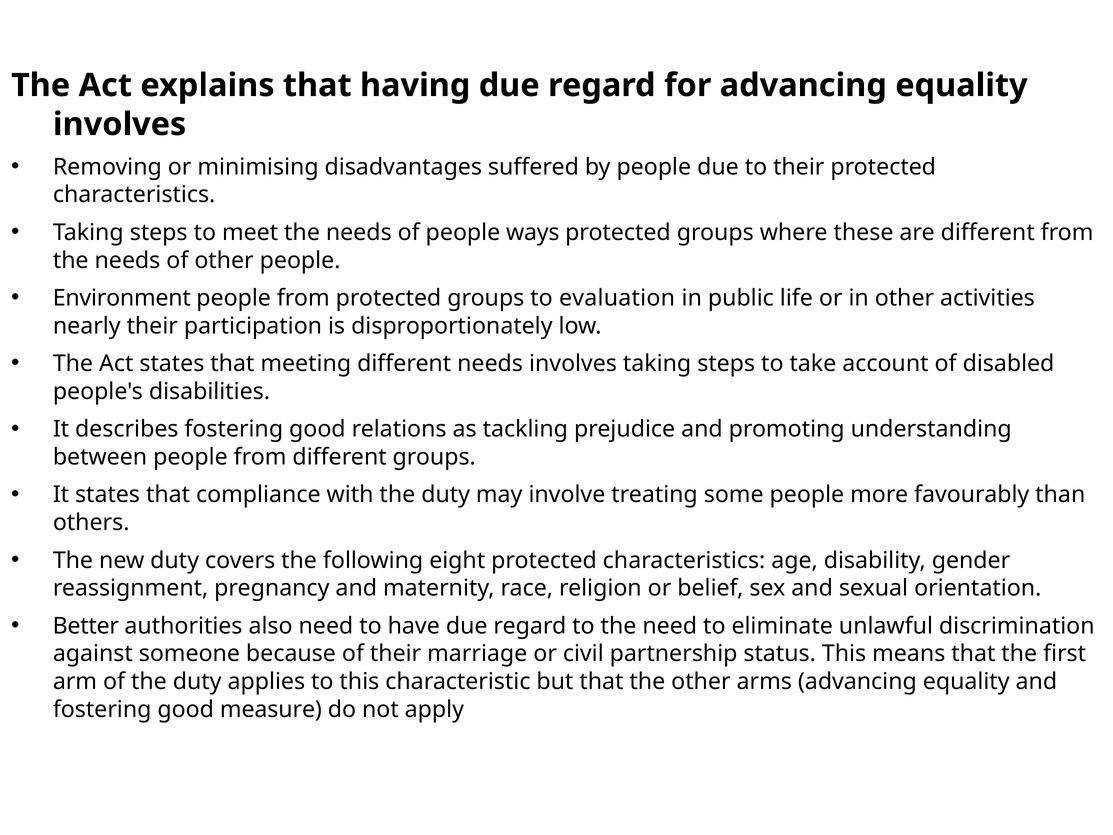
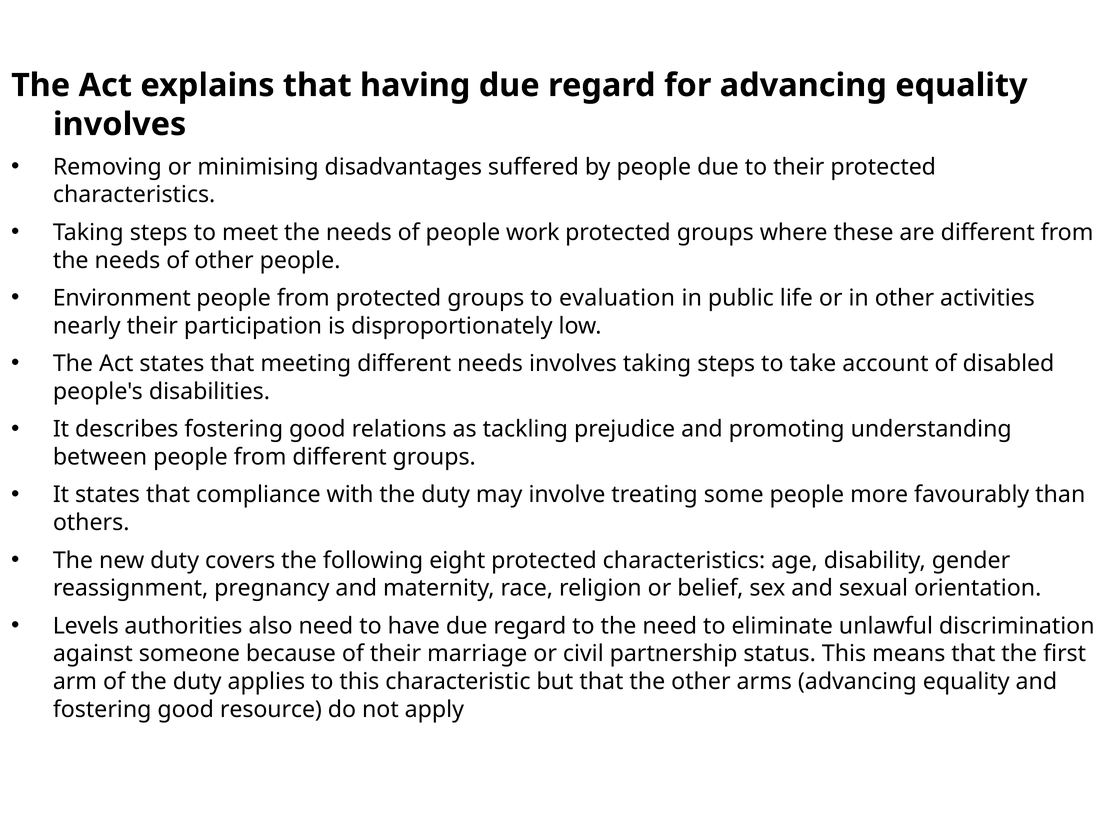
ways: ways -> work
Better: Better -> Levels
measure: measure -> resource
